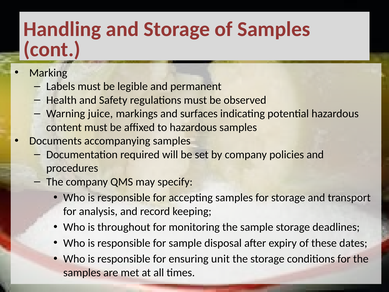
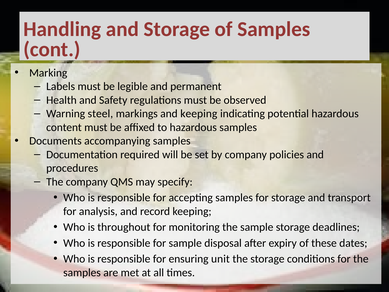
juice: juice -> steel
and surfaces: surfaces -> keeping
